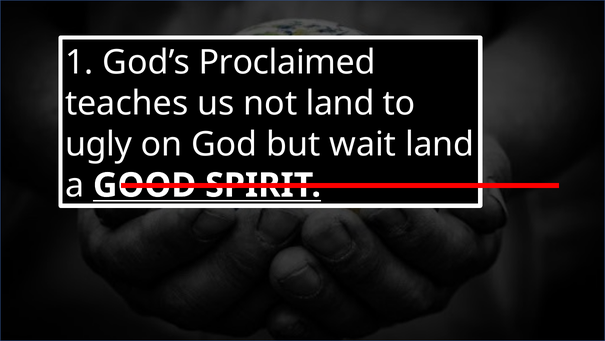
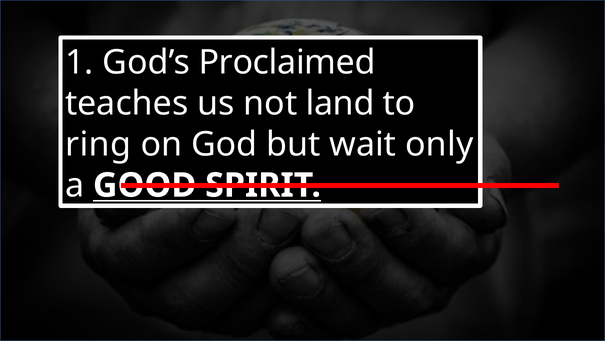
ugly: ugly -> ring
wait land: land -> only
